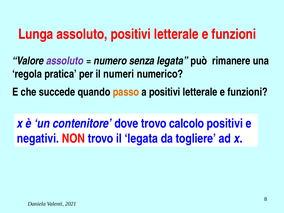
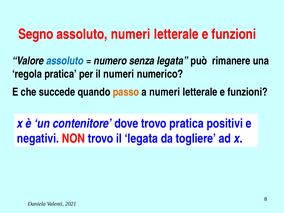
Lunga: Lunga -> Segno
assoluto positivi: positivi -> numeri
assoluto at (65, 61) colour: purple -> blue
a positivi: positivi -> numeri
trovo calcolo: calcolo -> pratica
